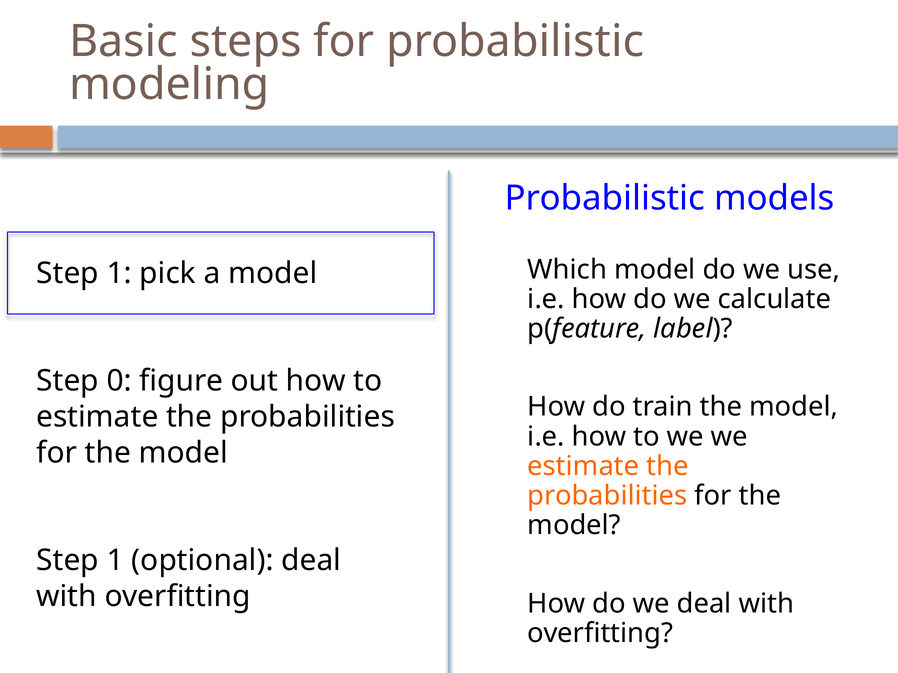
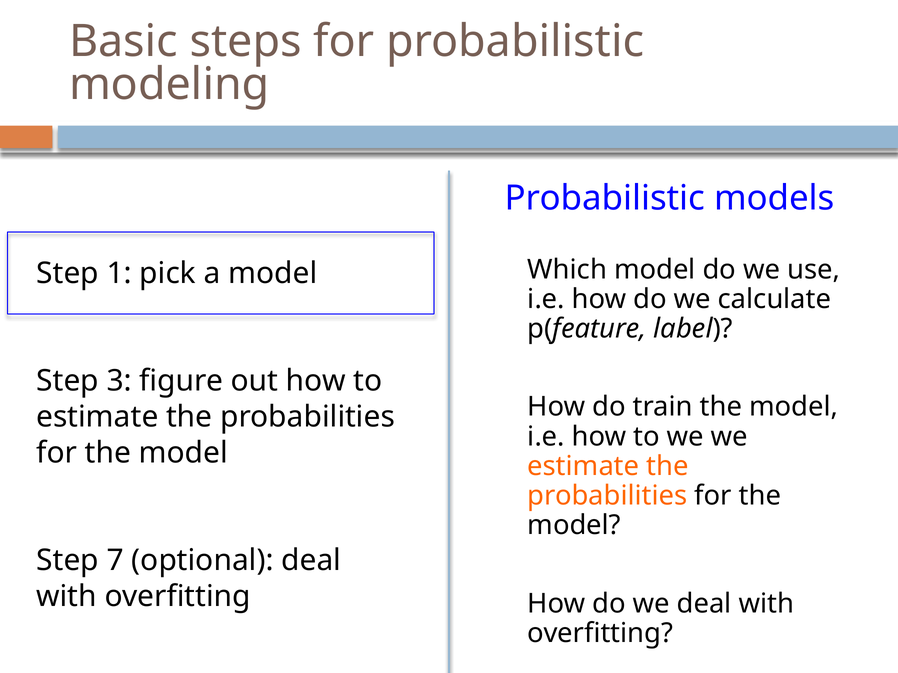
0: 0 -> 3
1 at (115, 561): 1 -> 7
